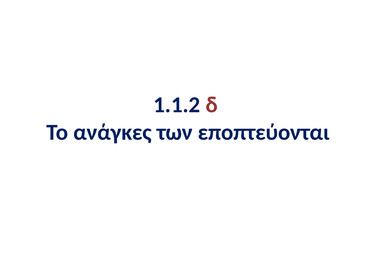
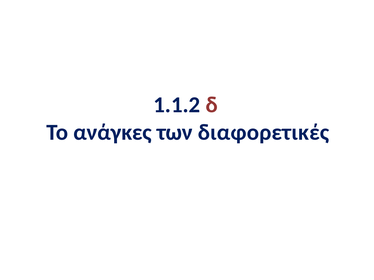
εποπτεύονται: εποπτεύονται -> διαφορετικές
